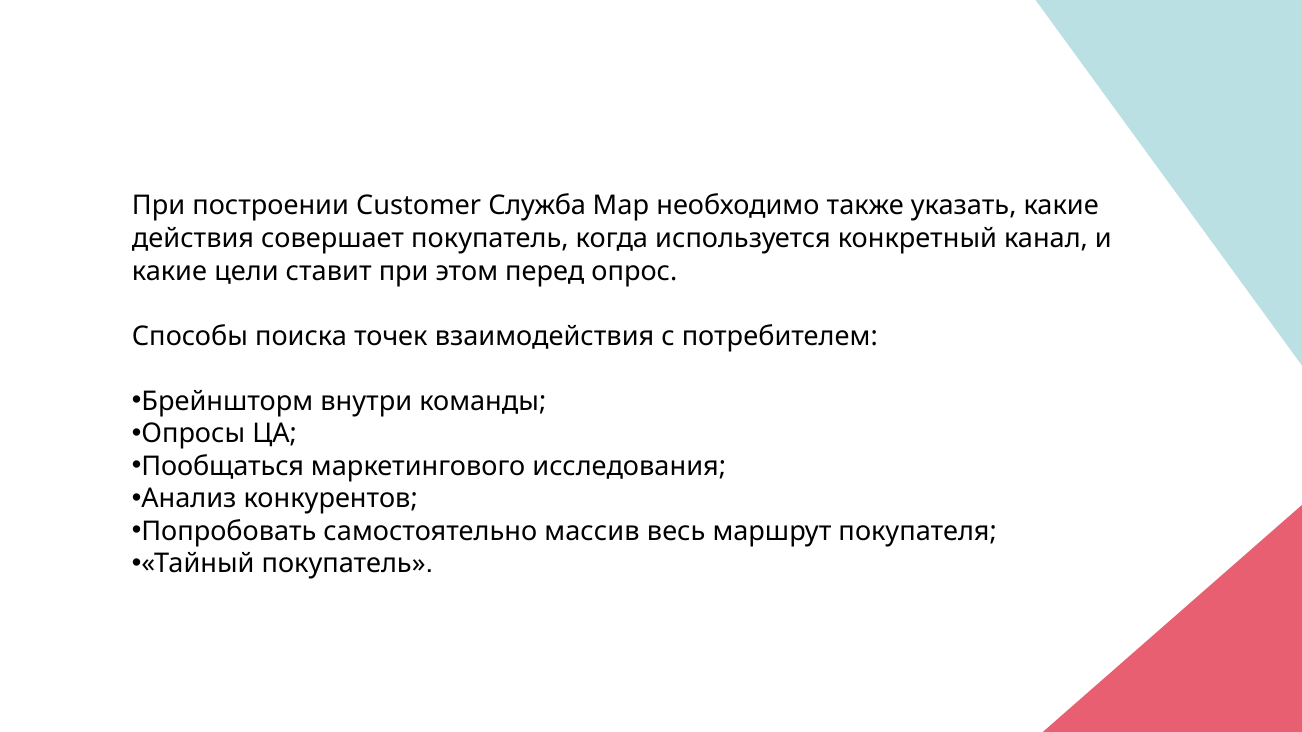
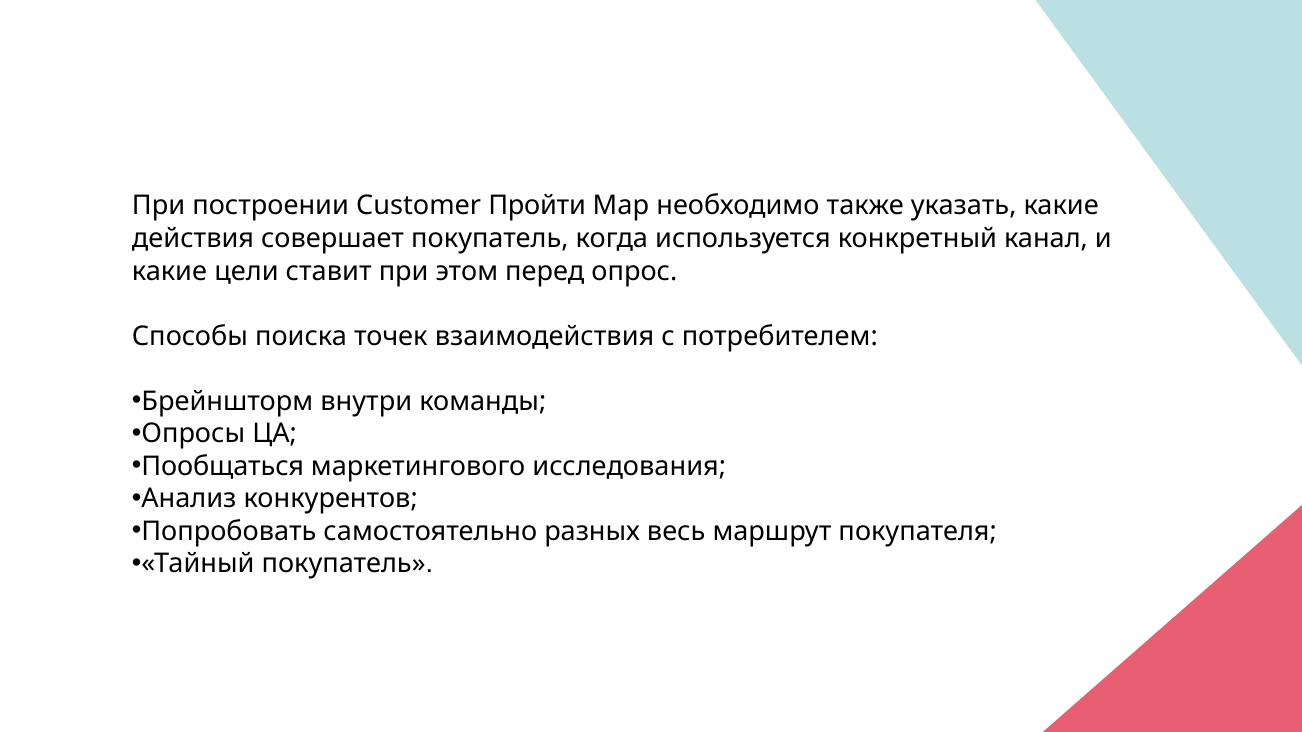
Служба: Служба -> Пройти
массив: массив -> разных
